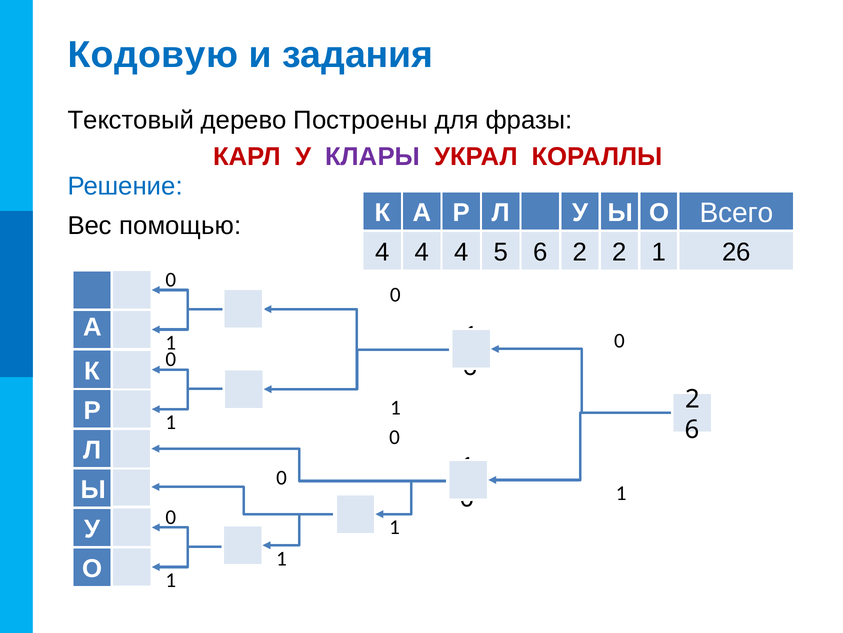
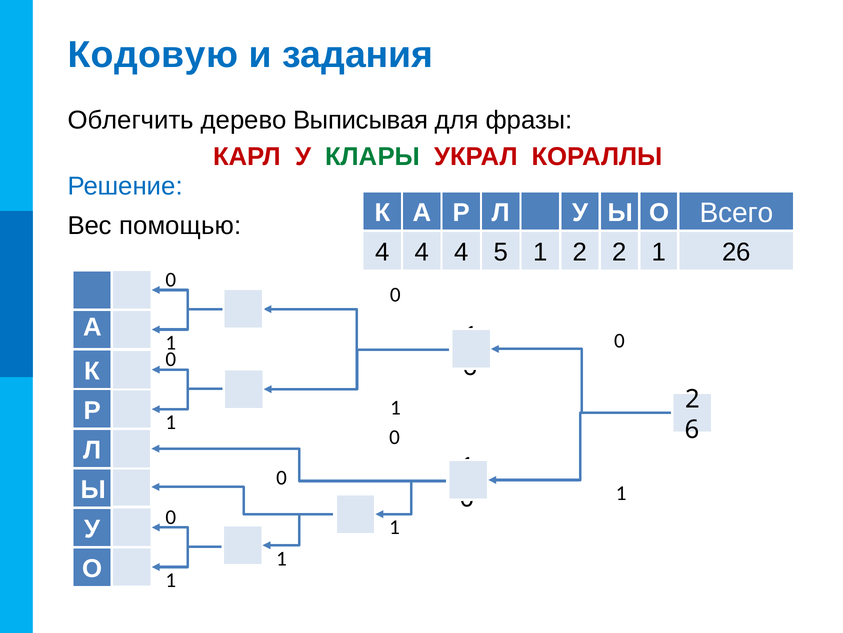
Текстовый: Текстовый -> Облегчить
Построены: Построены -> Выписывая
КЛАРЫ colour: purple -> green
5 6: 6 -> 1
